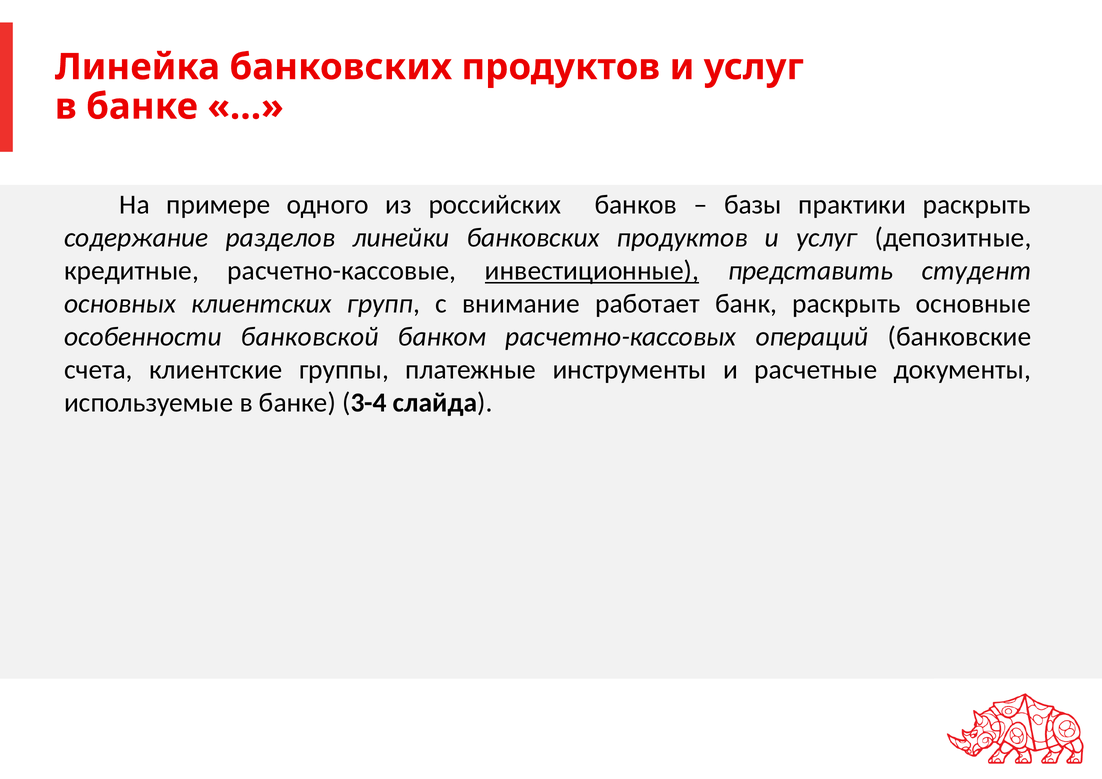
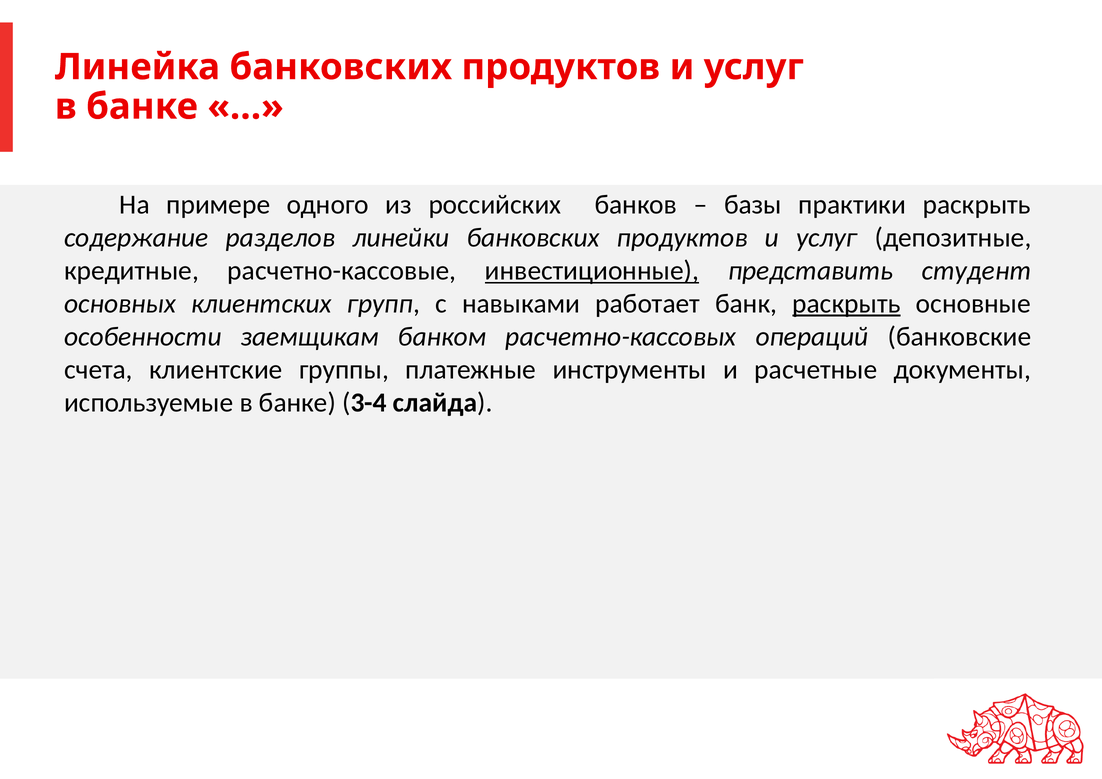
внимание: внимание -> навыками
раскрыть at (847, 304) underline: none -> present
банковской: банковской -> заемщикам
